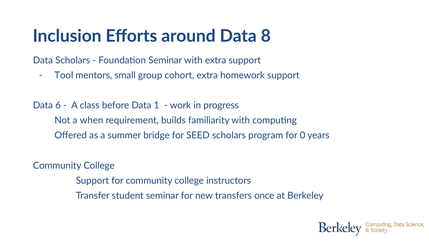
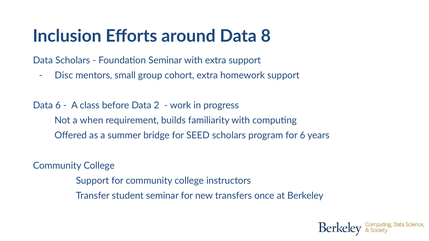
Tool: Tool -> Disc
1: 1 -> 2
for 0: 0 -> 6
